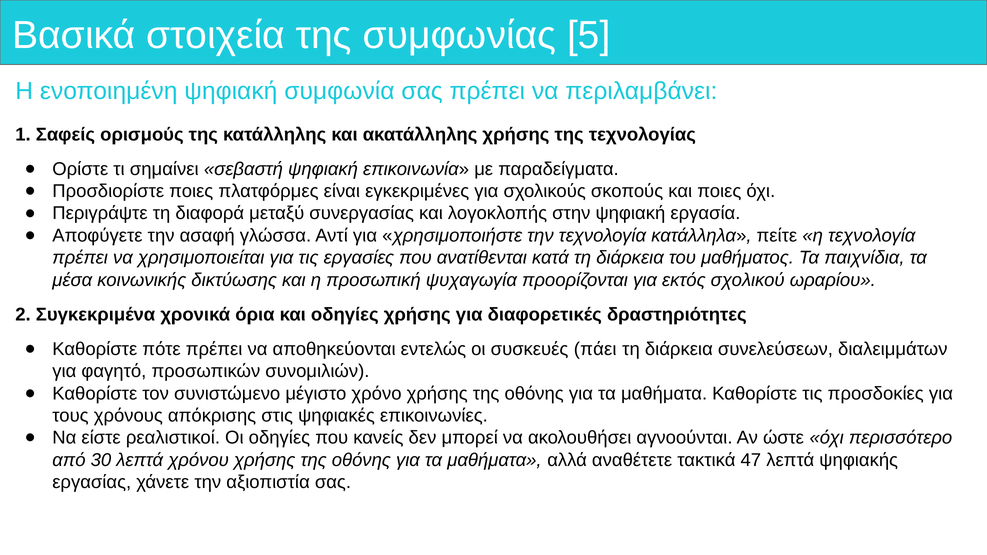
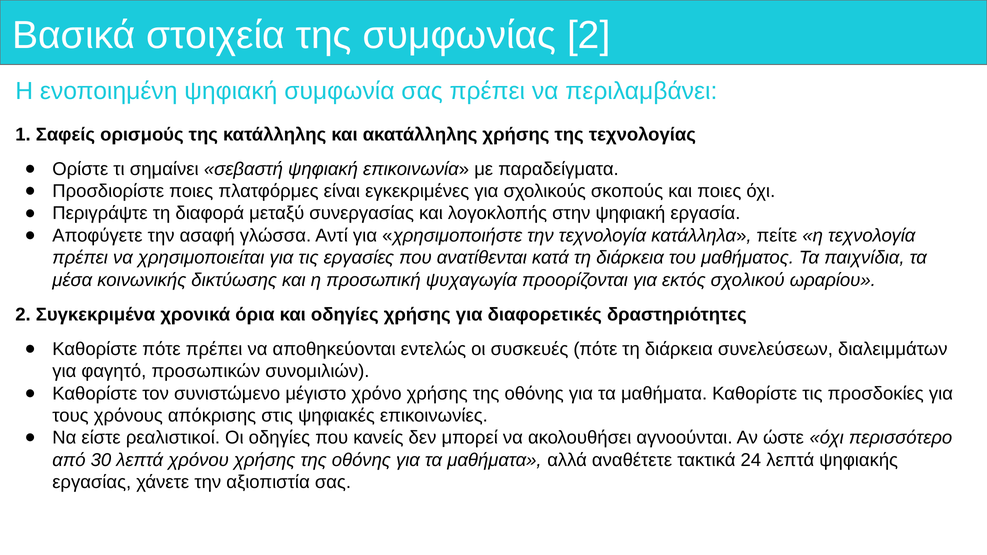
συμφωνίας 5: 5 -> 2
συσκευές πάει: πάει -> πότε
47: 47 -> 24
